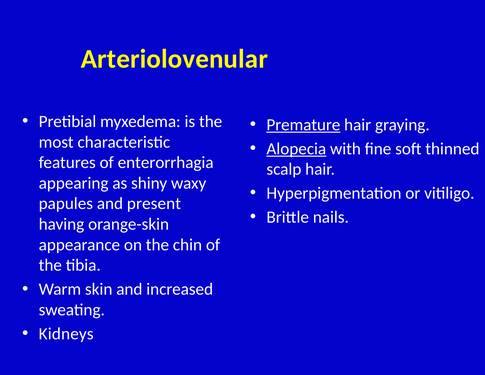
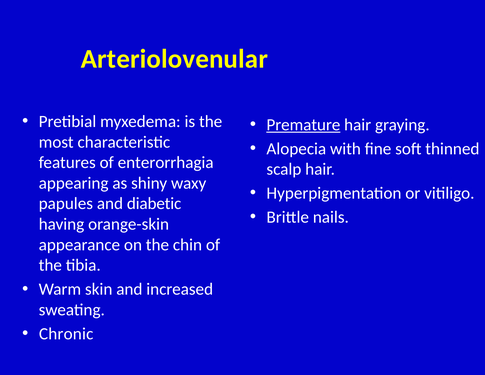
Alopecia underline: present -> none
present: present -> diabetic
Kidneys: Kidneys -> Chronic
